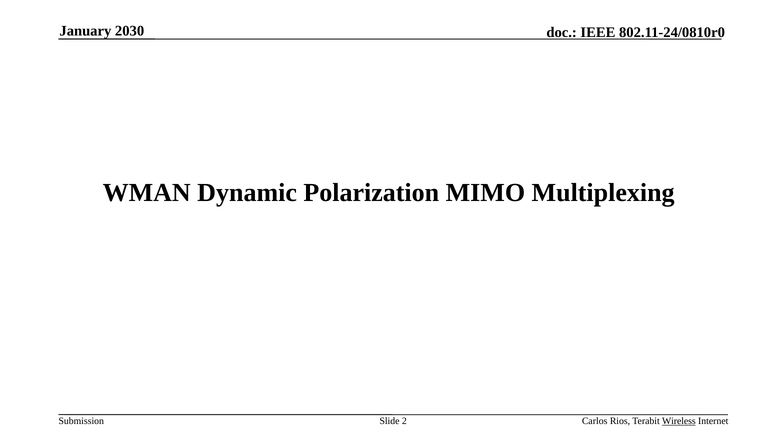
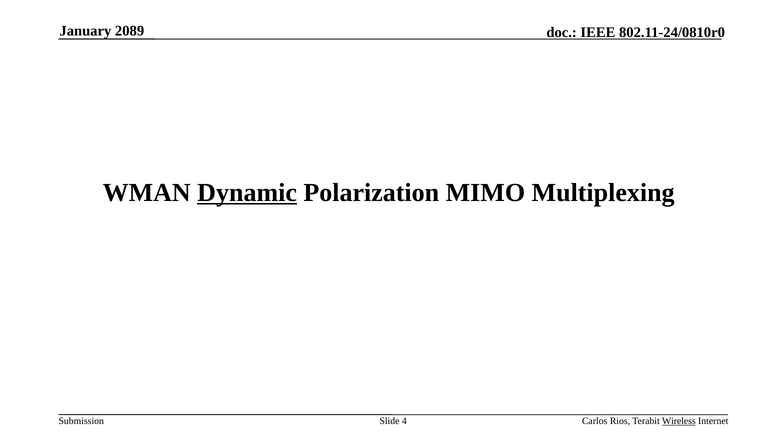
2030: 2030 -> 2089
Dynamic underline: none -> present
2: 2 -> 4
